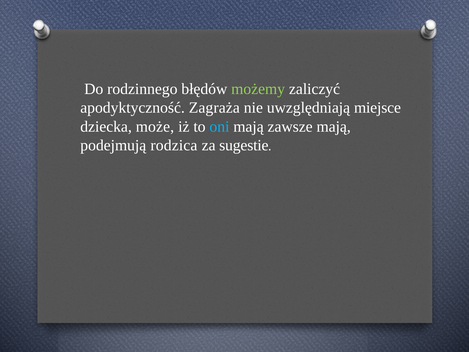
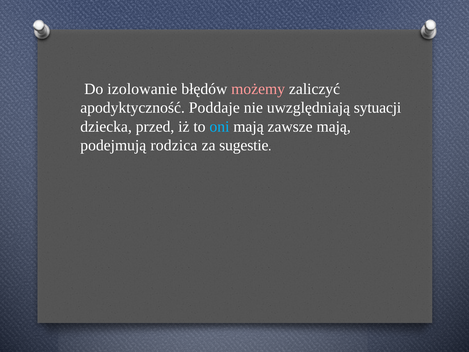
rodzinnego: rodzinnego -> izolowanie
możemy colour: light green -> pink
Zagraża: Zagraża -> Poddaje
miejsce: miejsce -> sytuacji
może: może -> przed
